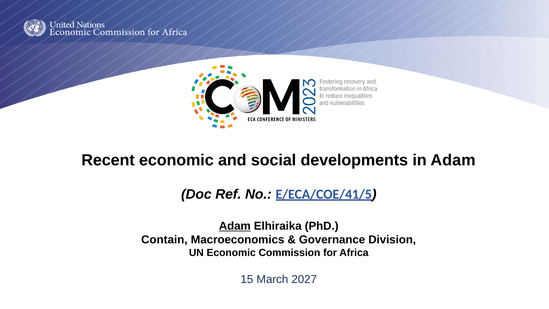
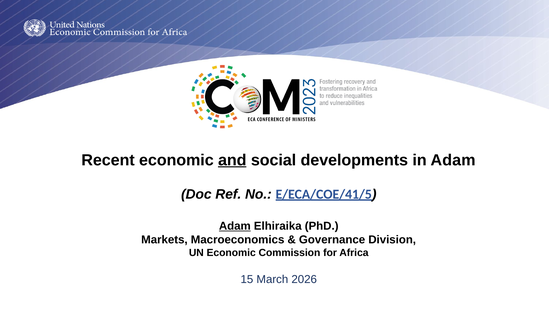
and underline: none -> present
Contain: Contain -> Markets
2027: 2027 -> 2026
